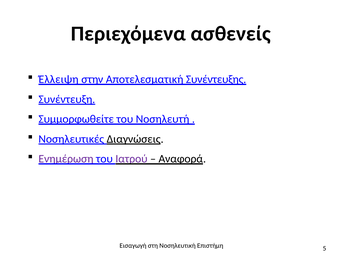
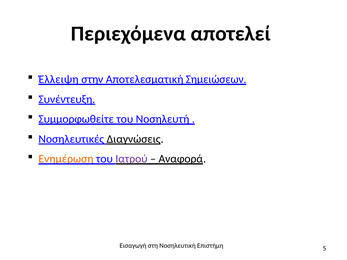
ασθενείς: ασθενείς -> αποτελεί
Συνέντευξης: Συνέντευξης -> Σημειώσεων
Ενημέρωση colour: purple -> orange
